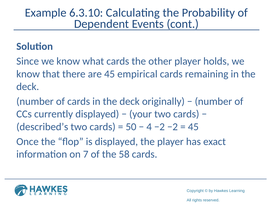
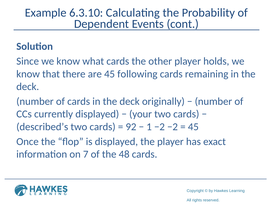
empirical: empirical -> following
50: 50 -> 92
4: 4 -> 1
58: 58 -> 48
